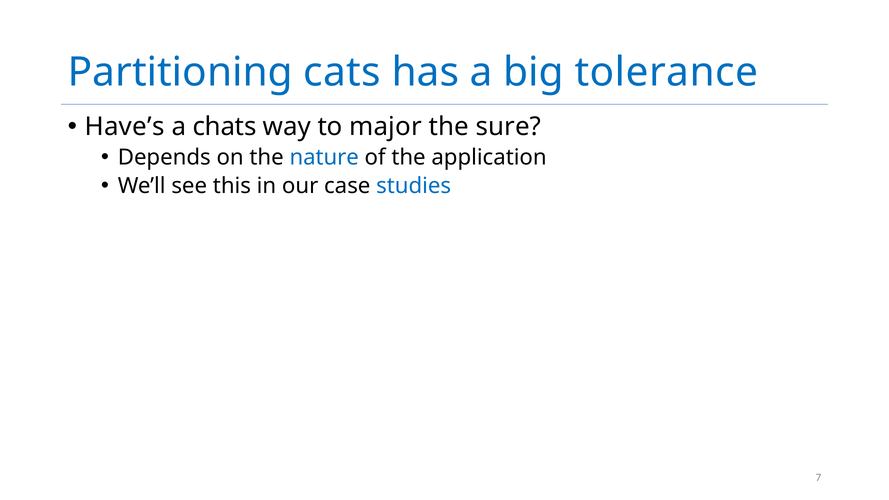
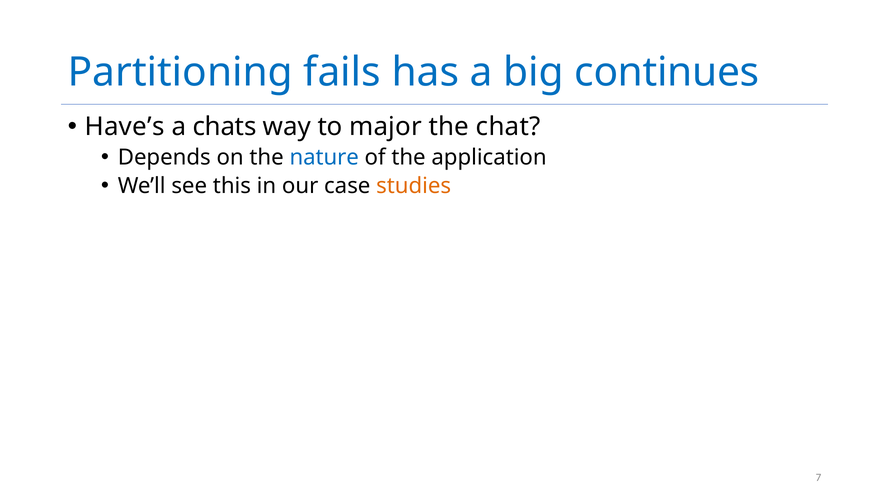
cats: cats -> fails
tolerance: tolerance -> continues
sure: sure -> chat
studies colour: blue -> orange
